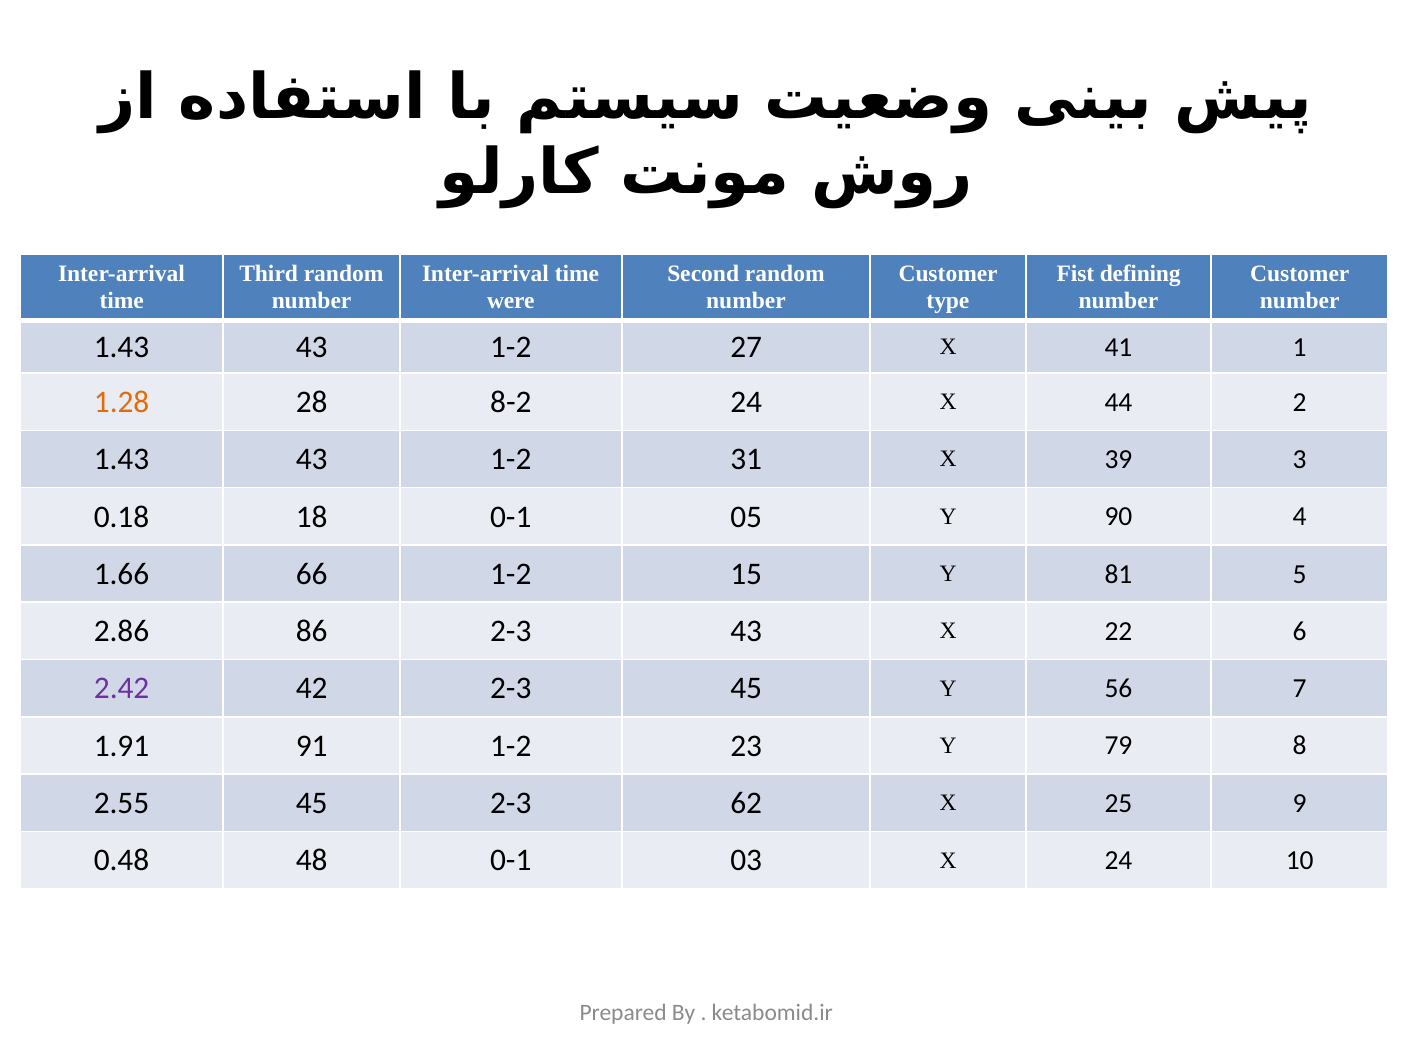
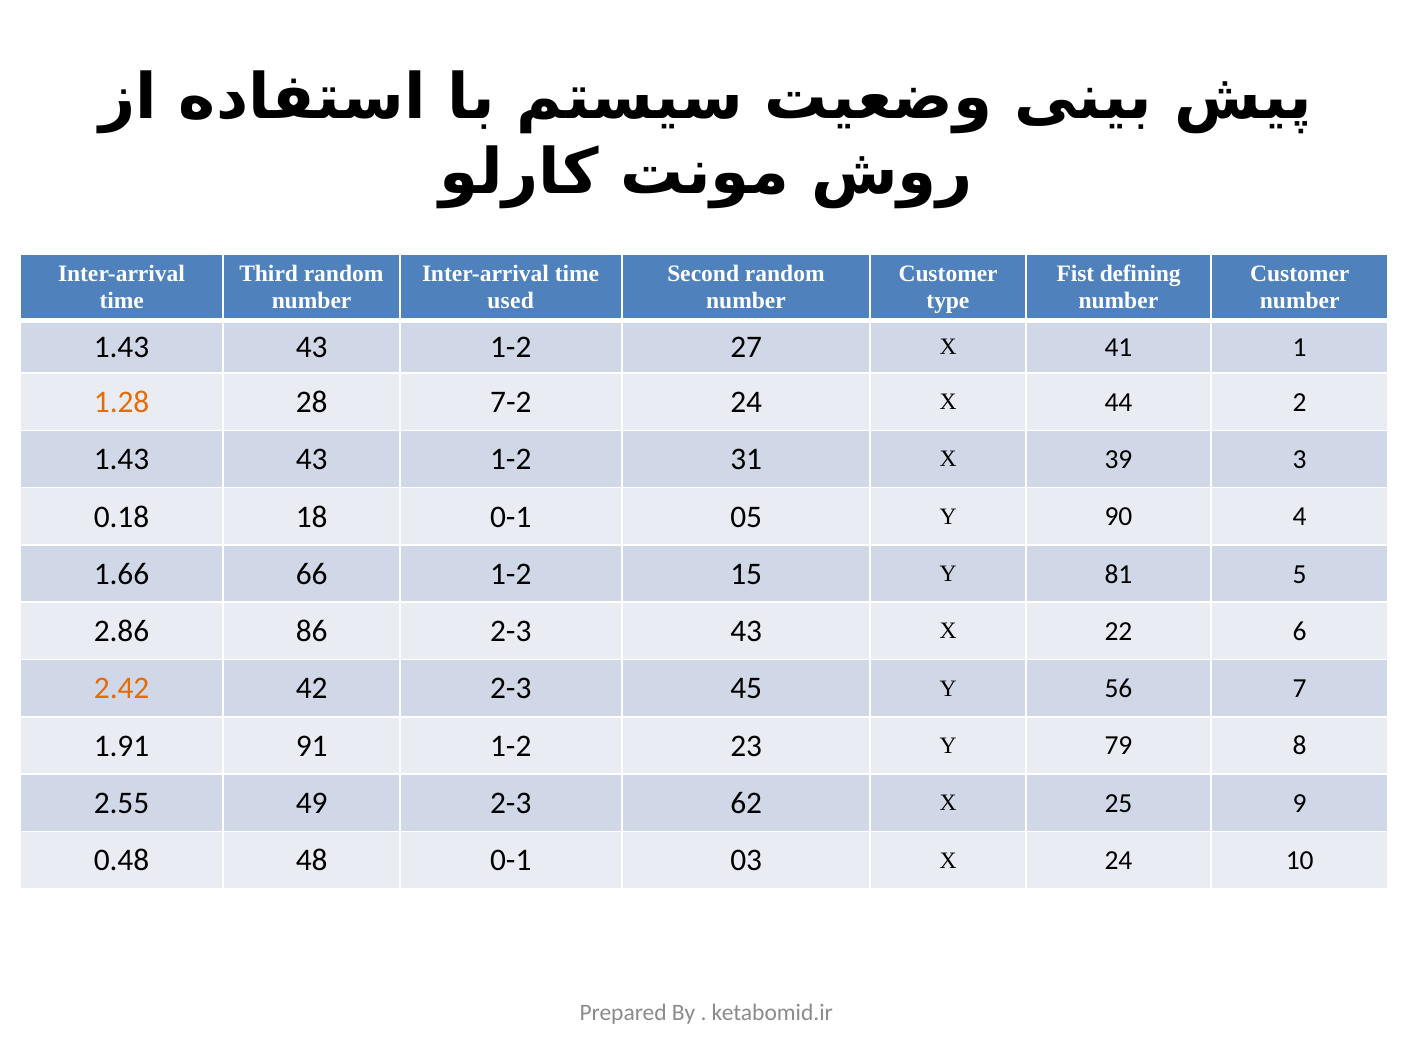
were: were -> used
8-2: 8-2 -> 7-2
2.42 colour: purple -> orange
2.55 45: 45 -> 49
